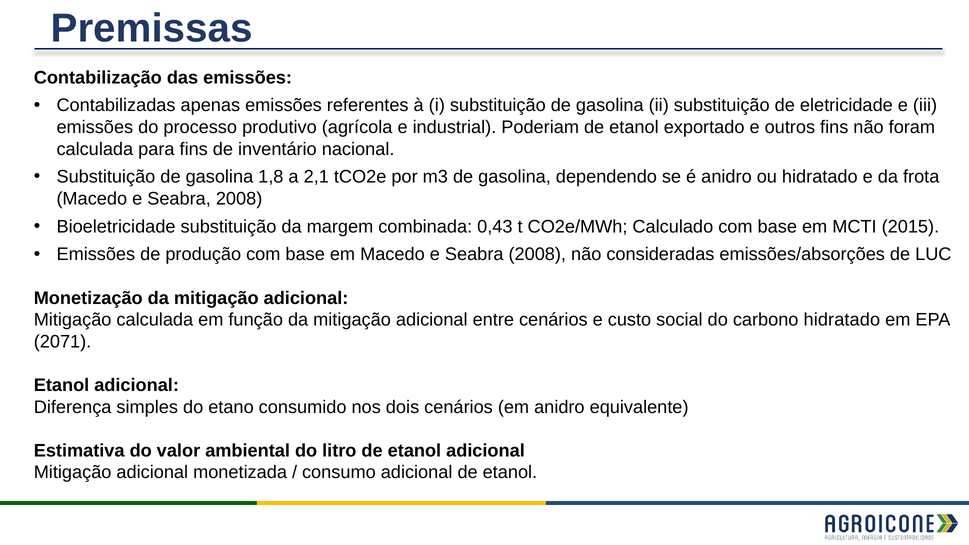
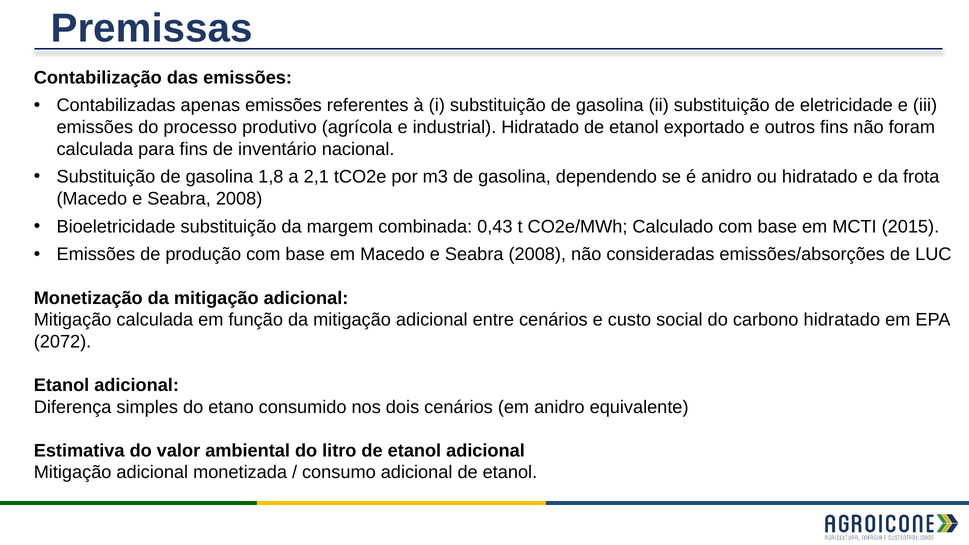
industrial Poderiam: Poderiam -> Hidratado
2071: 2071 -> 2072
